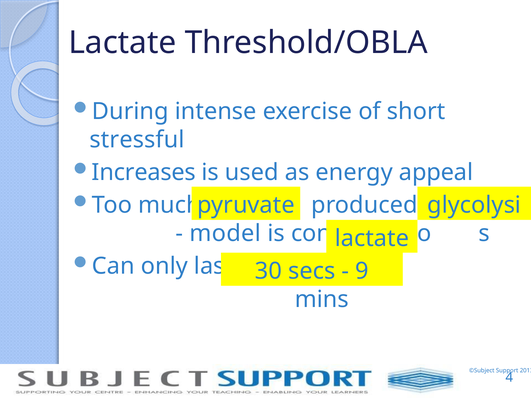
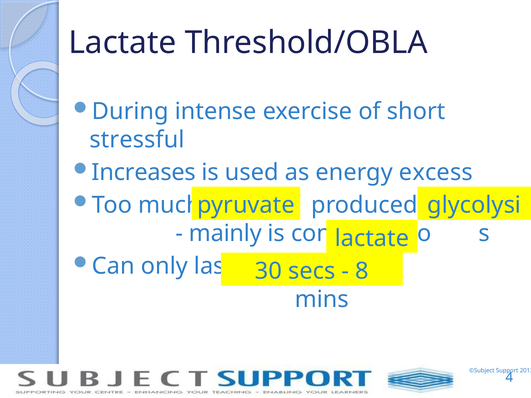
appeal: appeal -> excess
model: model -> mainly
9: 9 -> 8
